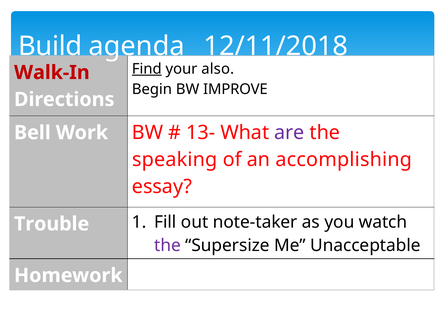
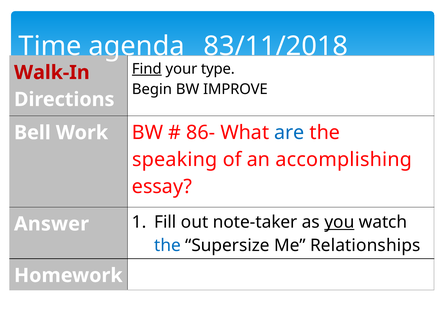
Build: Build -> Time
12/11/2018: 12/11/2018 -> 83/11/2018
also: also -> type
13-: 13- -> 86-
are colour: purple -> blue
Trouble: Trouble -> Answer
you underline: none -> present
the at (167, 245) colour: purple -> blue
Unacceptable: Unacceptable -> Relationships
